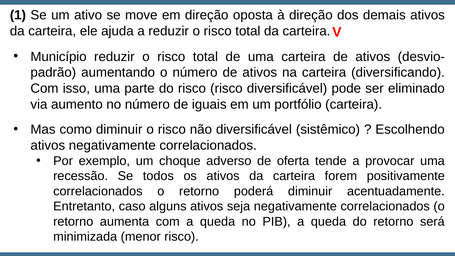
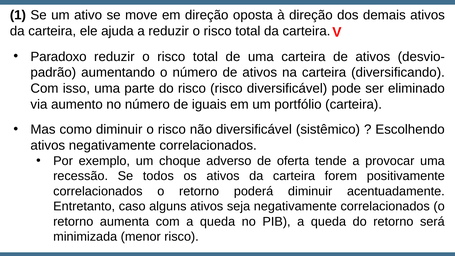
Município: Município -> Paradoxo
